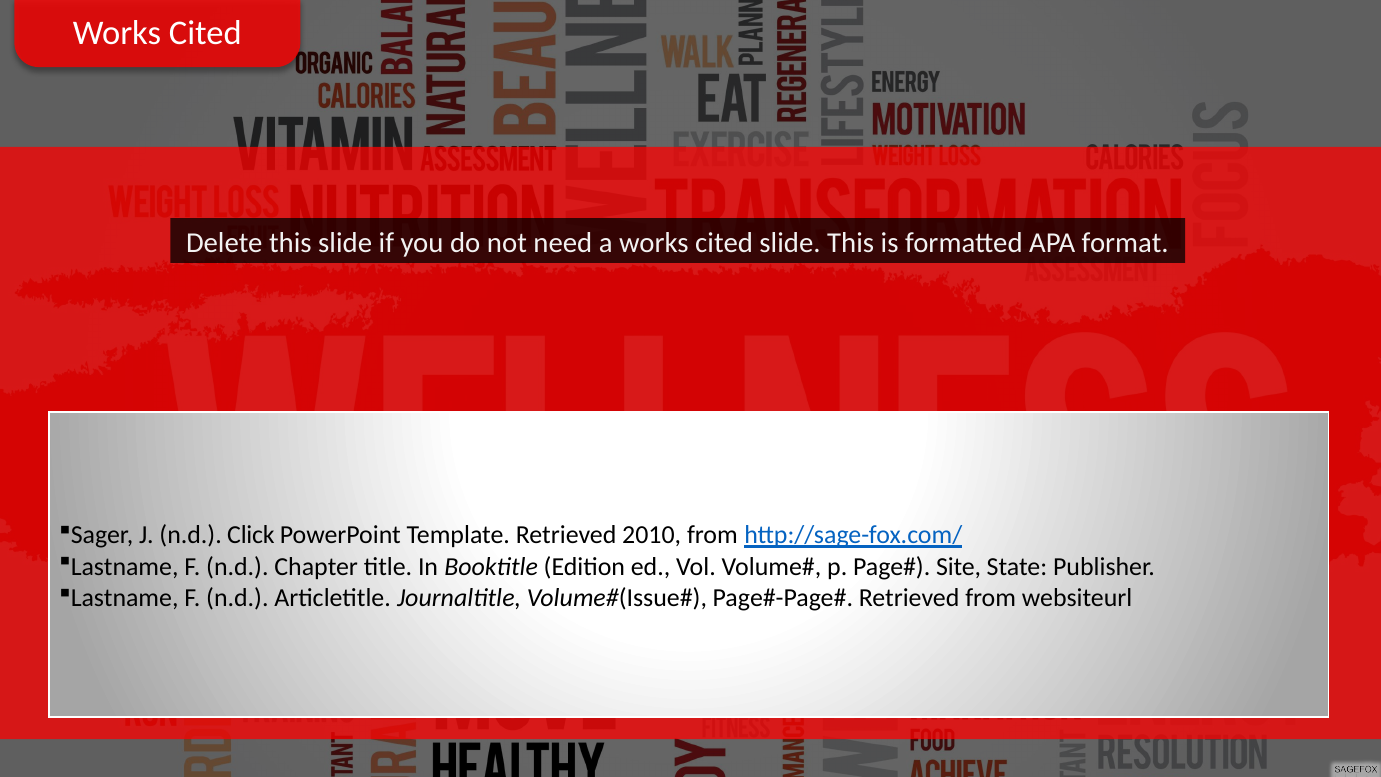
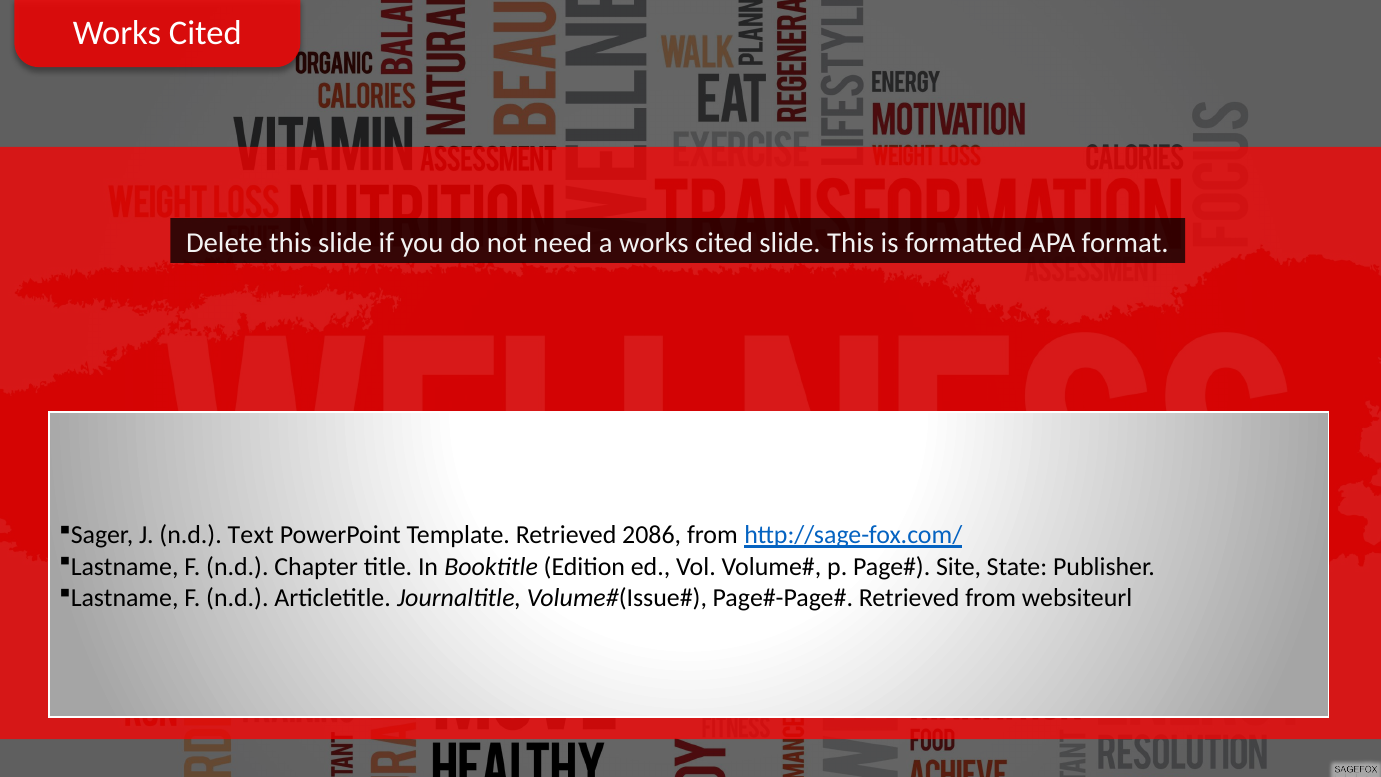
Click: Click -> Text
2010: 2010 -> 2086
